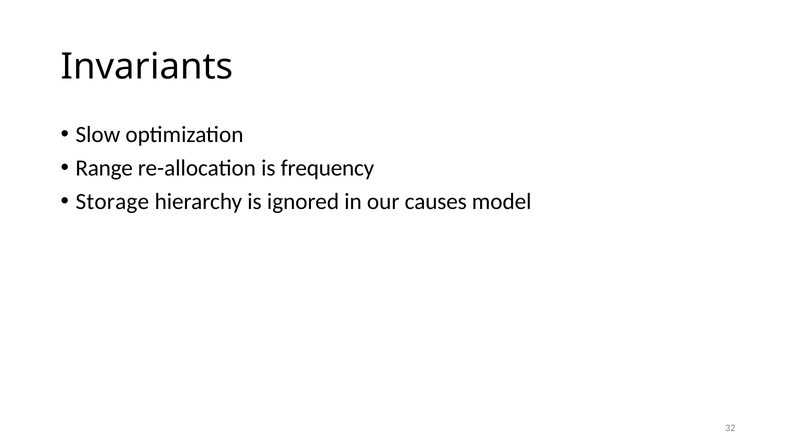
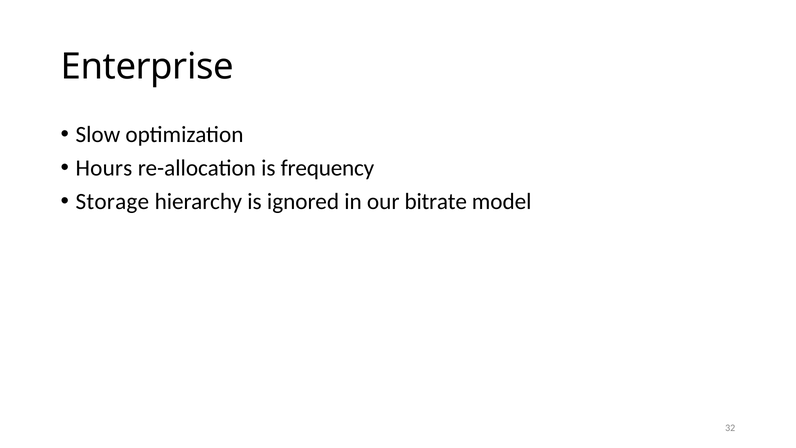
Invariants: Invariants -> Enterprise
Range: Range -> Hours
causes: causes -> bitrate
